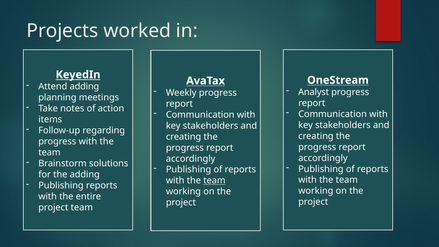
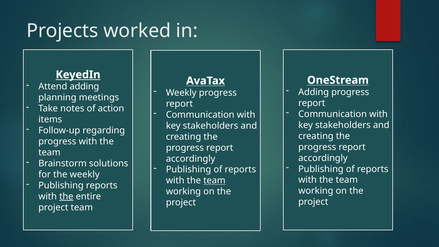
Analyst at (314, 92): Analyst -> Adding
the adding: adding -> weekly
the at (66, 196) underline: none -> present
